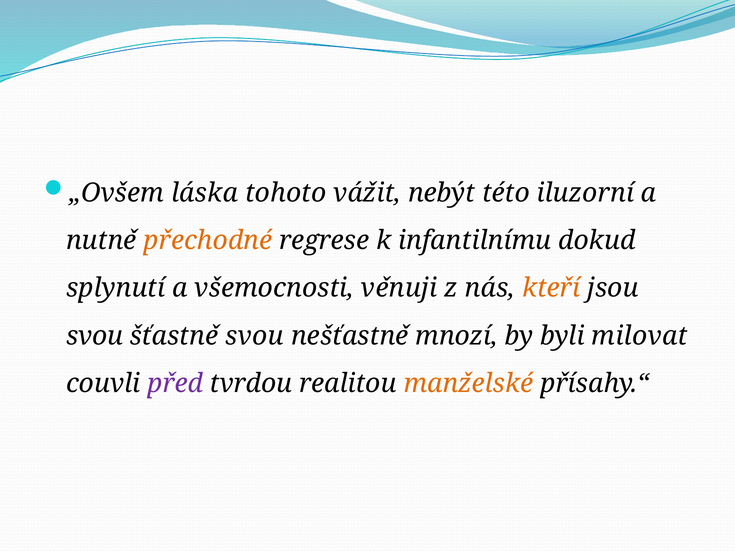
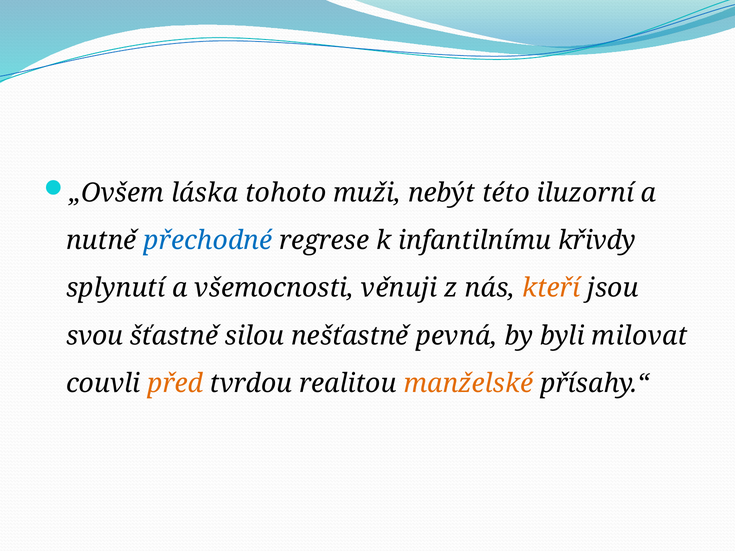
vážit: vážit -> muži
přechodné colour: orange -> blue
dokud: dokud -> křivdy
šťastně svou: svou -> silou
mnozí: mnozí -> pevná
před colour: purple -> orange
